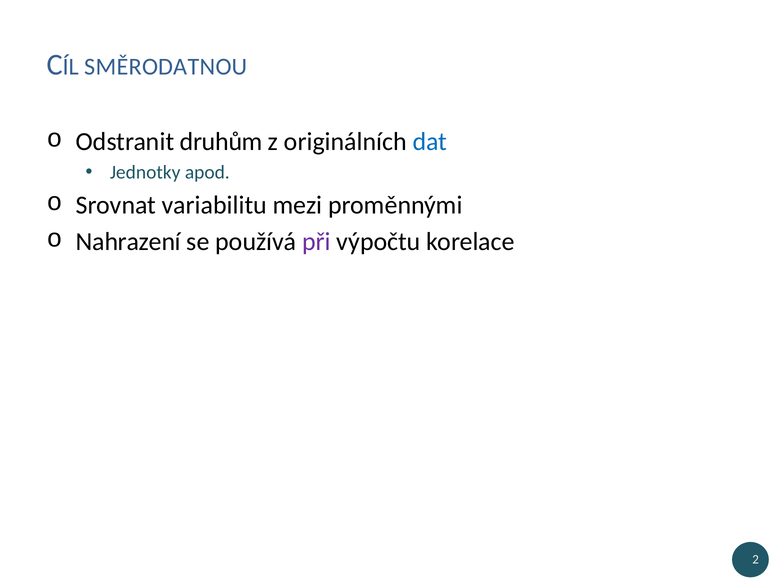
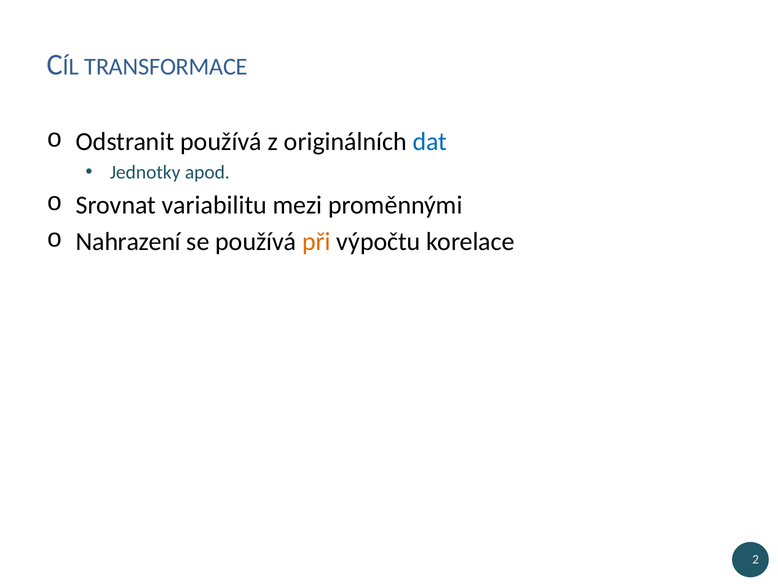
SMĚRODATNOU: SMĚRODATNOU -> TRANSFORMACE
Odstranit druhům: druhům -> používá
při colour: purple -> orange
